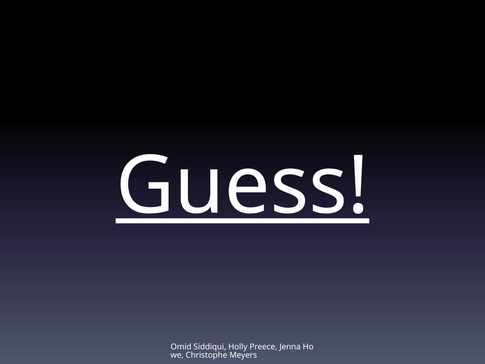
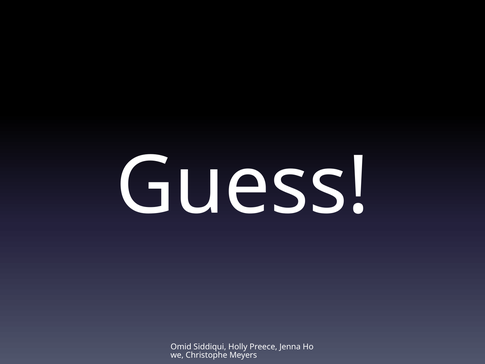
Guess underline: present -> none
